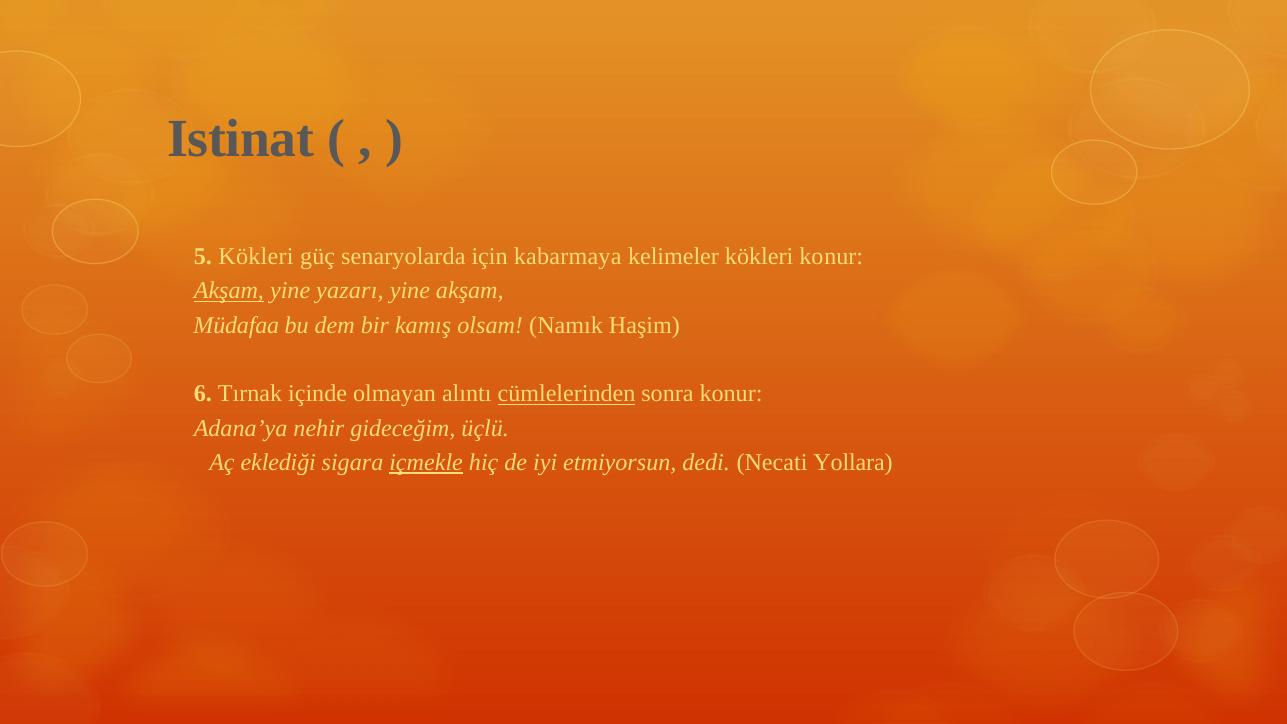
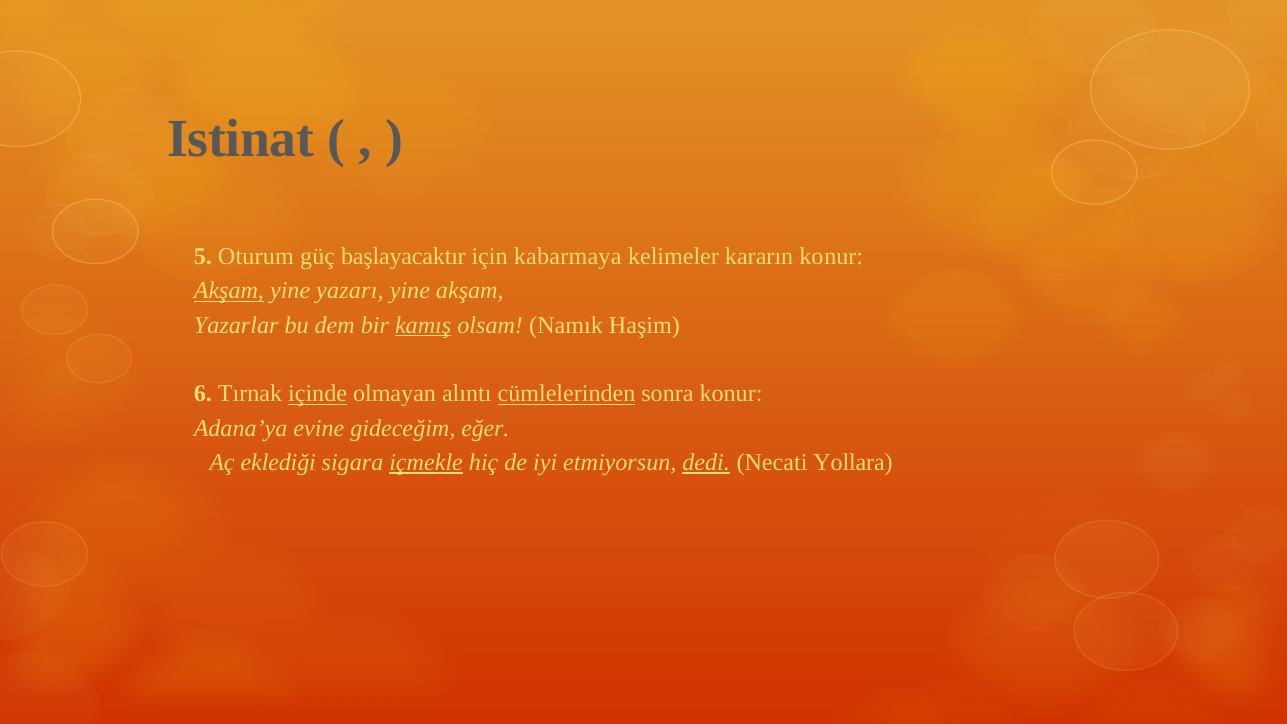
5 Kökleri: Kökleri -> Oturum
senaryolarda: senaryolarda -> başlayacaktır
kelimeler kökleri: kökleri -> kararın
Müdafaa: Müdafaa -> Yazarlar
kamış underline: none -> present
içinde underline: none -> present
nehir: nehir -> evine
üçlü: üçlü -> eğer
dedi underline: none -> present
